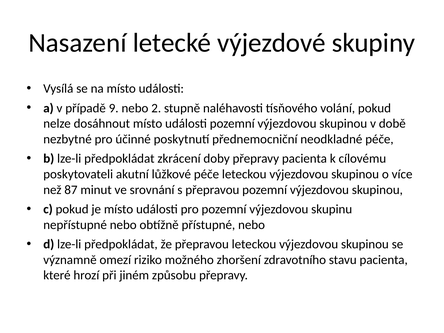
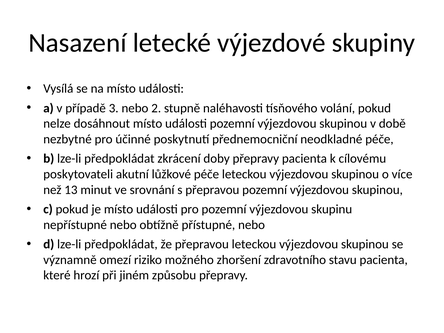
9: 9 -> 3
87: 87 -> 13
